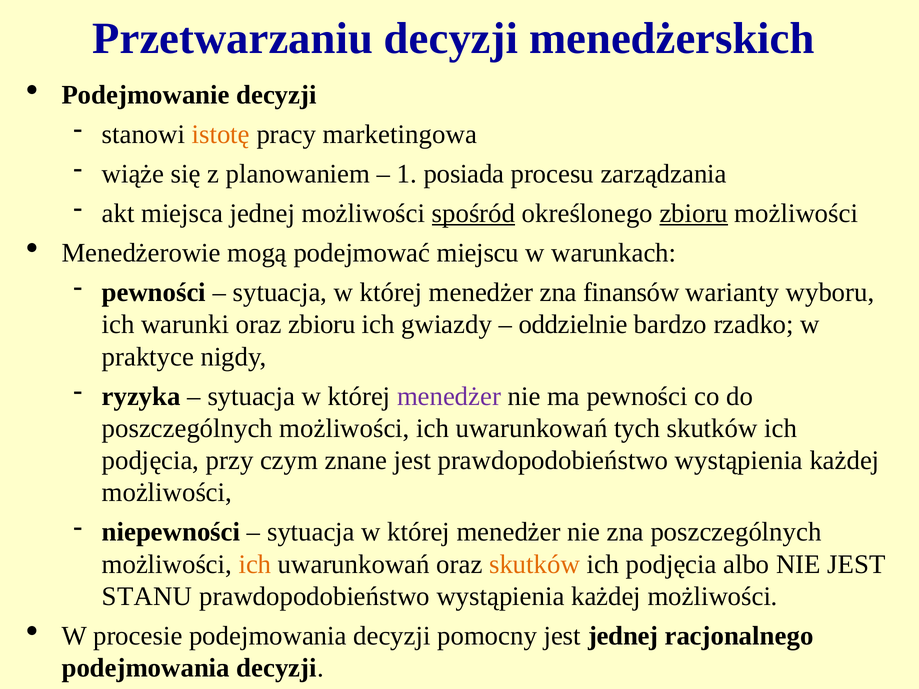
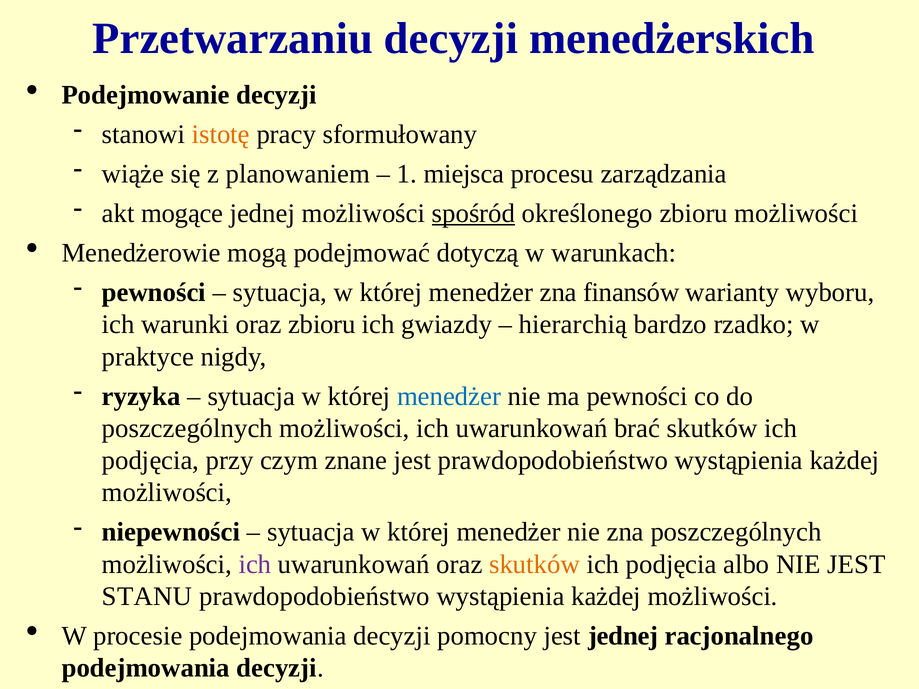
marketingowa: marketingowa -> sformułowany
posiada: posiada -> miejsca
miejsca: miejsca -> mogące
zbioru at (694, 213) underline: present -> none
miejscu: miejscu -> dotyczą
oddzielnie: oddzielnie -> hierarchią
menedżer at (449, 396) colour: purple -> blue
tych: tych -> brać
ich at (255, 564) colour: orange -> purple
